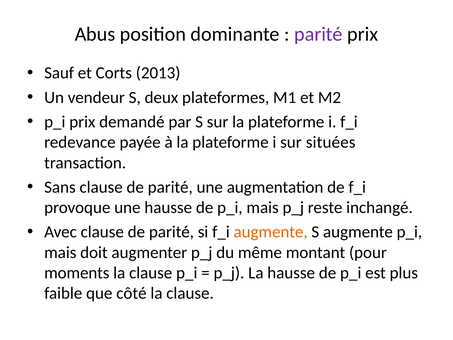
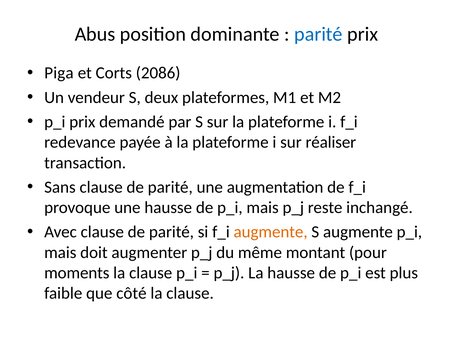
parité at (318, 34) colour: purple -> blue
Sauf: Sauf -> Piga
2013: 2013 -> 2086
situées: situées -> réaliser
